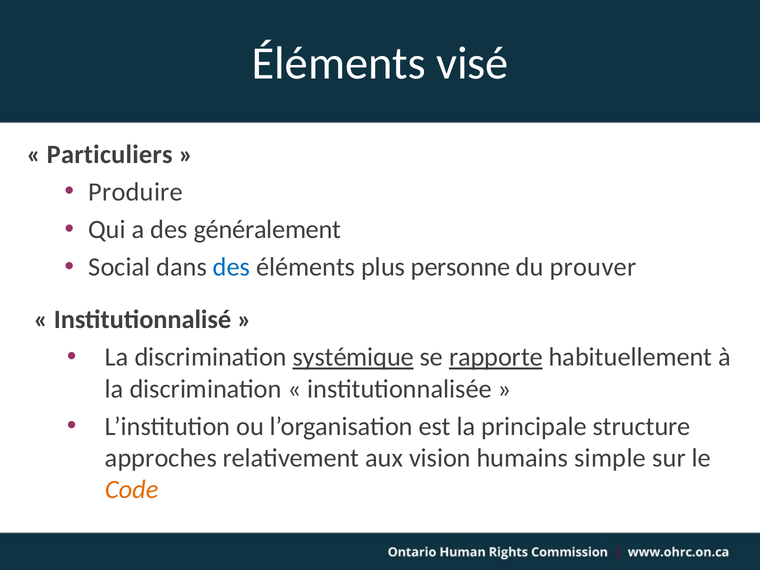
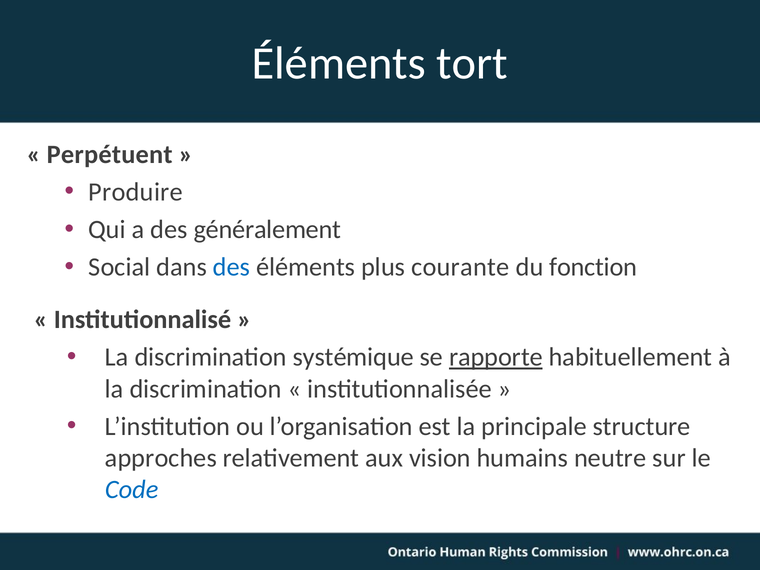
visé: visé -> tort
Particuliers: Particuliers -> Perpétuent
personne: personne -> courante
prouver: prouver -> fonction
systémique underline: present -> none
simple: simple -> neutre
Code colour: orange -> blue
